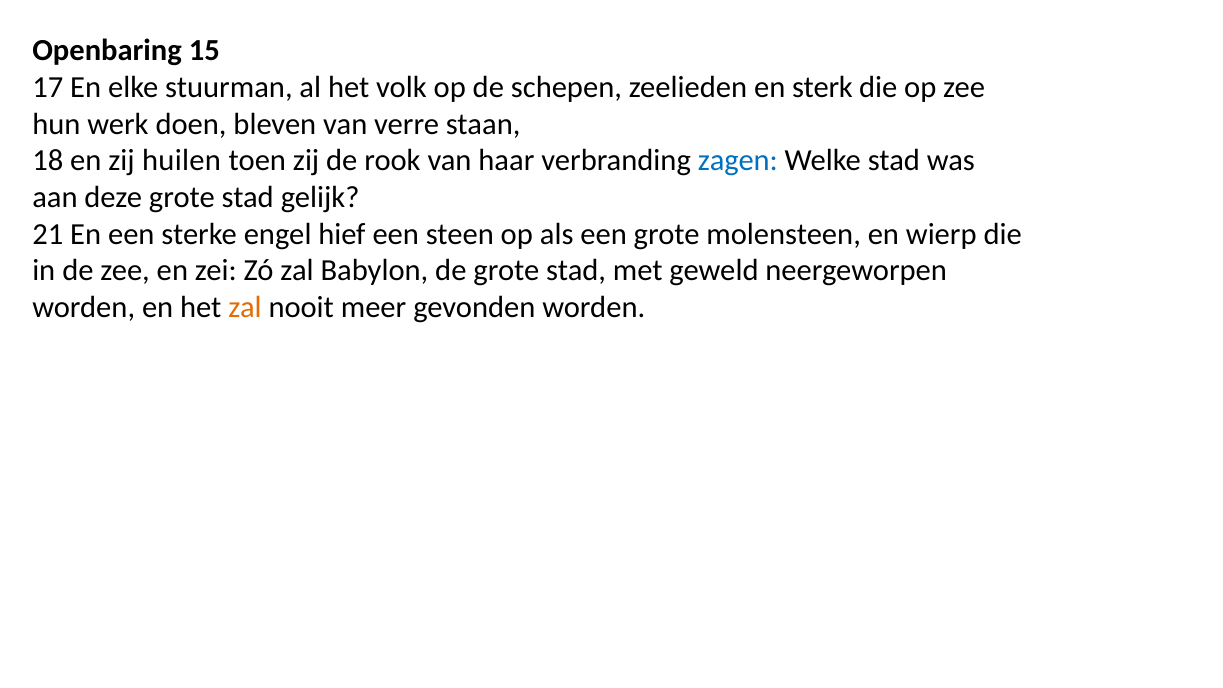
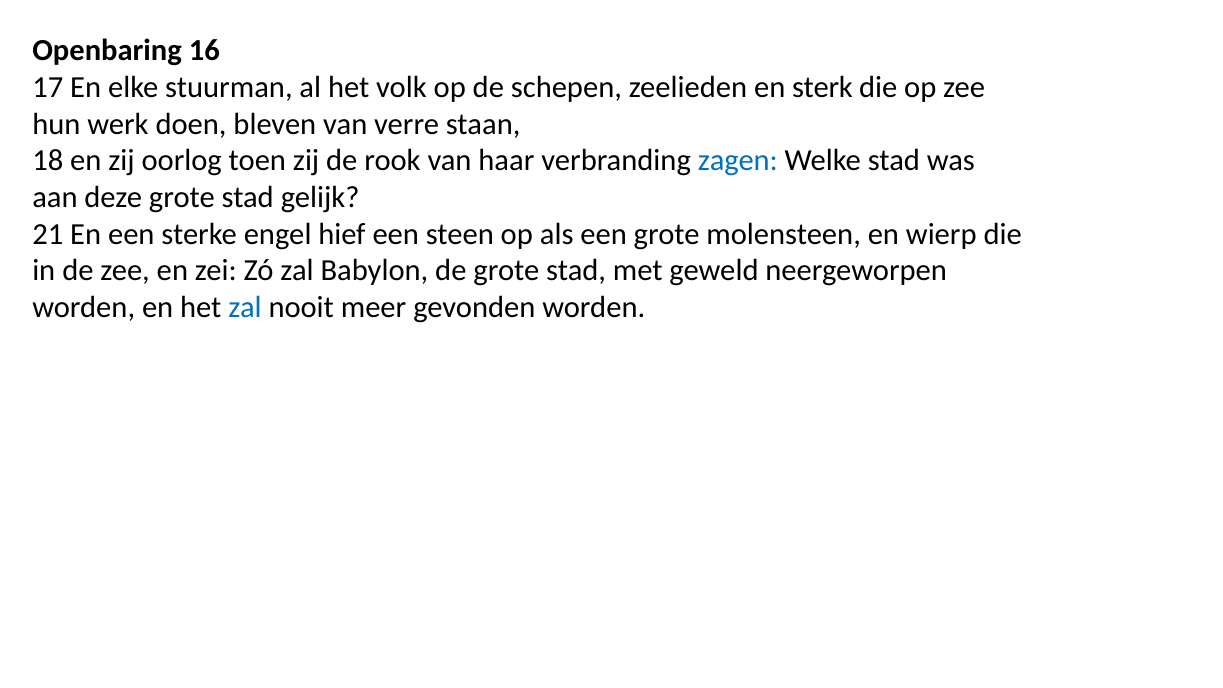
15: 15 -> 16
huilen: huilen -> oorlog
zal at (245, 307) colour: orange -> blue
